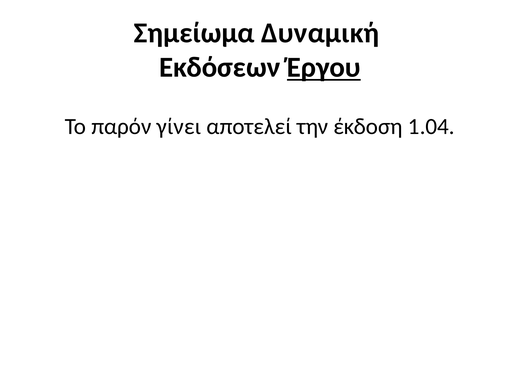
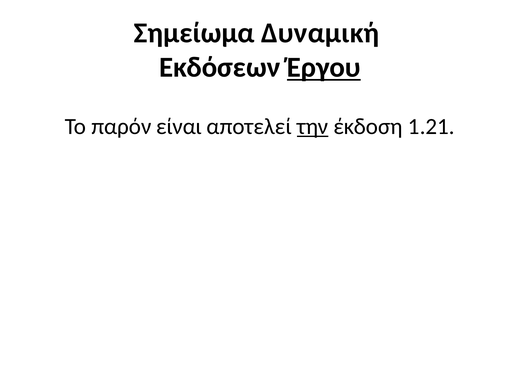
γίνει: γίνει -> είναι
την underline: none -> present
1.04: 1.04 -> 1.21
